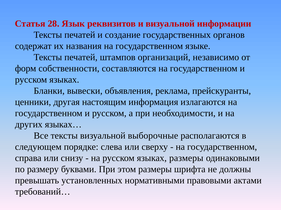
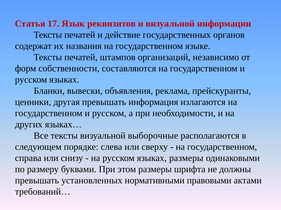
28: 28 -> 17
создание: создание -> действие
другая настоящим: настоящим -> превышать
